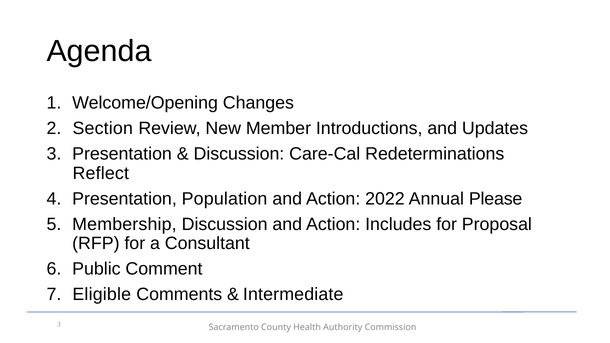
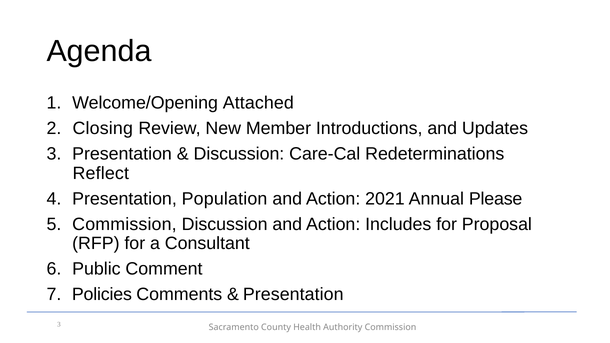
Changes: Changes -> Attached
Section: Section -> Closing
2022: 2022 -> 2021
Membership at (124, 224): Membership -> Commission
Eligible: Eligible -> Policies
Intermediate at (293, 295): Intermediate -> Presentation
